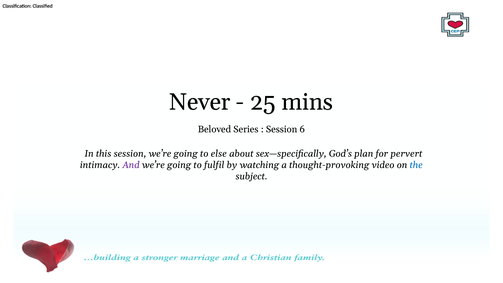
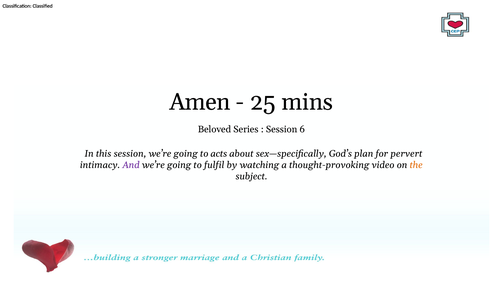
Never: Never -> Amen
else: else -> acts
the colour: blue -> orange
